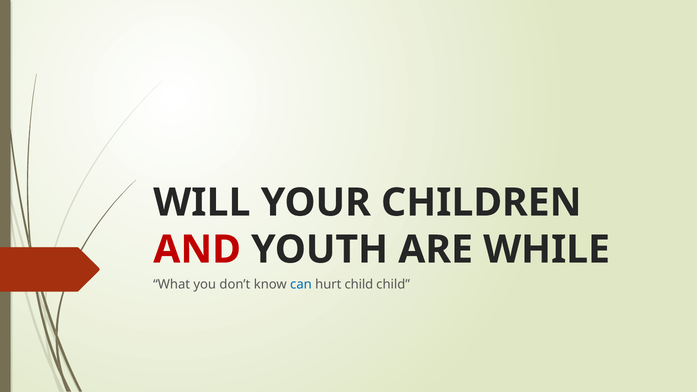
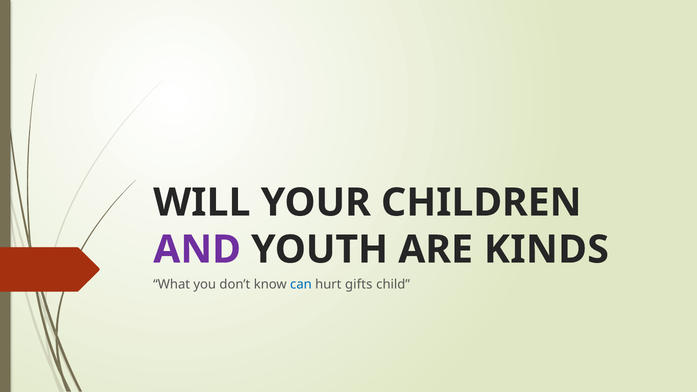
AND colour: red -> purple
WHILE: WHILE -> KINDS
hurt child: child -> gifts
